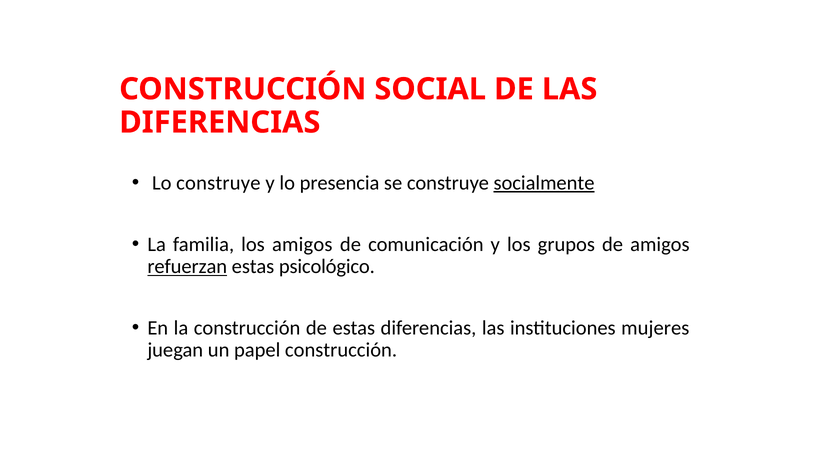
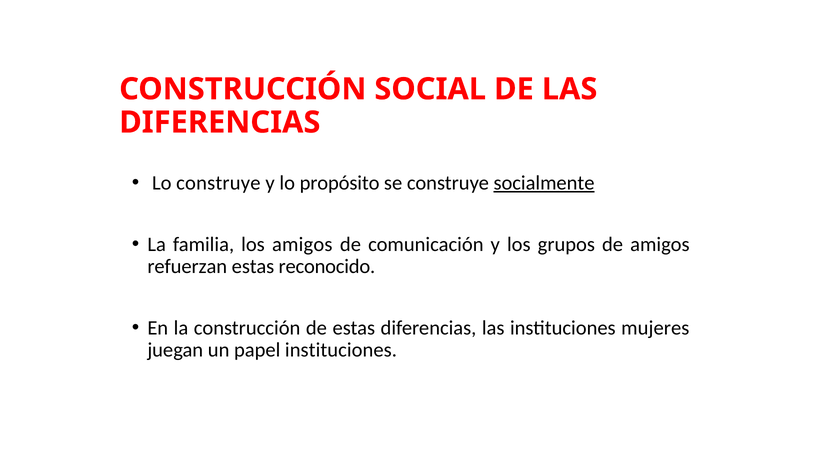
presencia: presencia -> propósito
refuerzan underline: present -> none
psicológico: psicológico -> reconocido
papel construcción: construcción -> instituciones
